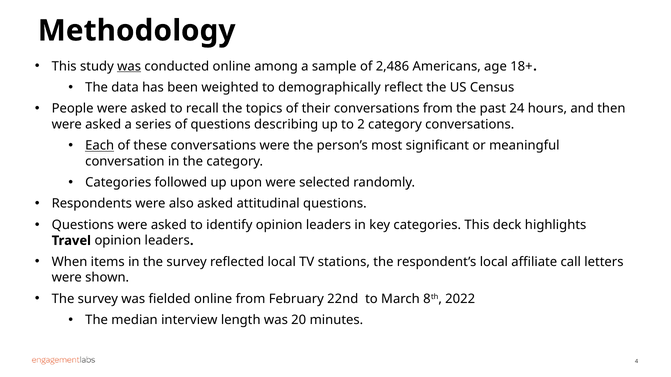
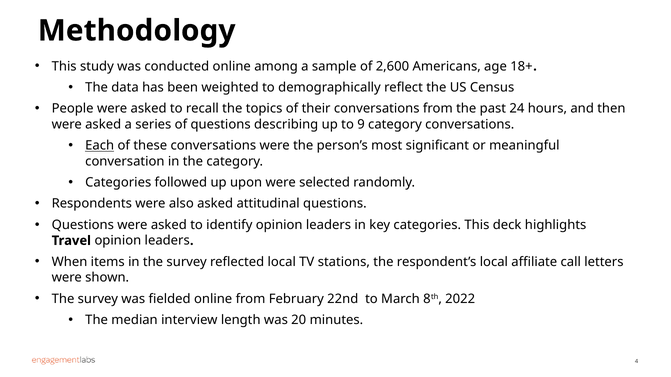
was at (129, 66) underline: present -> none
2,486: 2,486 -> 2,600
2: 2 -> 9
